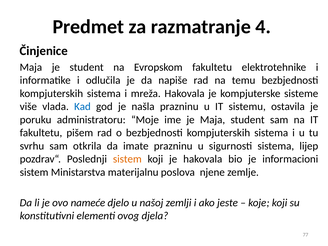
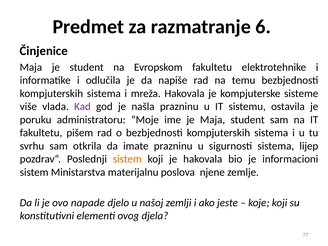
4: 4 -> 6
Kad colour: blue -> purple
nameće: nameće -> napade
